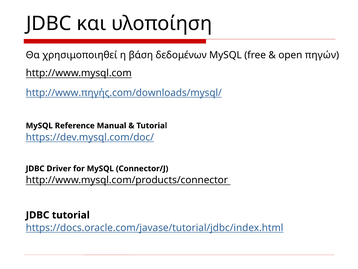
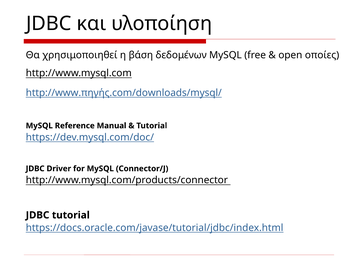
πηγών: πηγών -> οποίες
